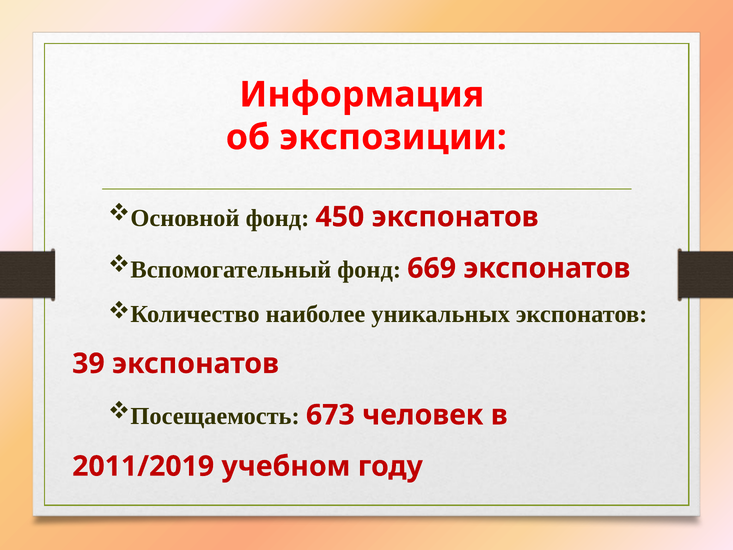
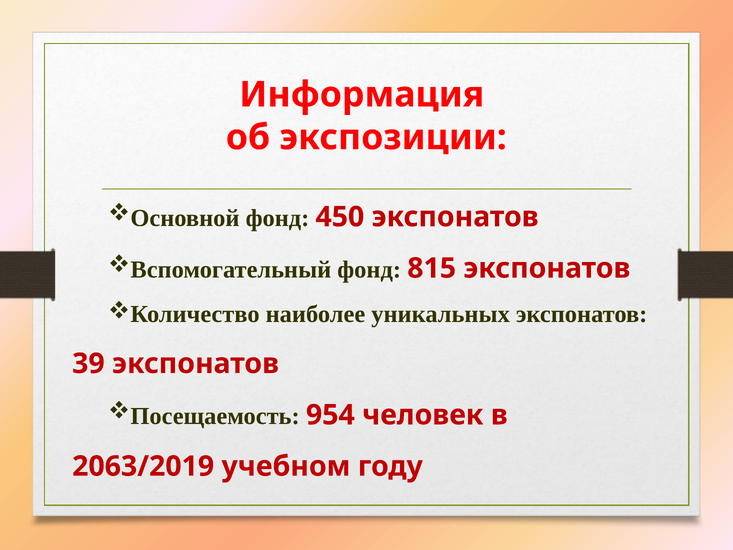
669: 669 -> 815
673: 673 -> 954
2011/2019: 2011/2019 -> 2063/2019
